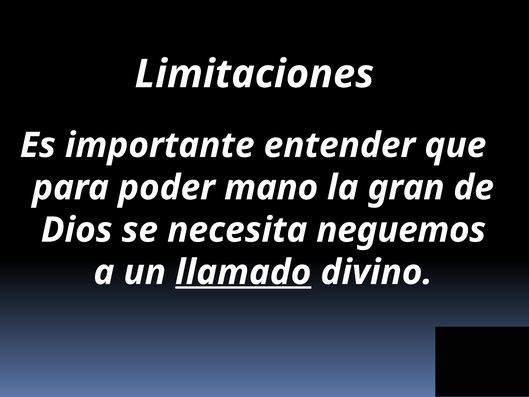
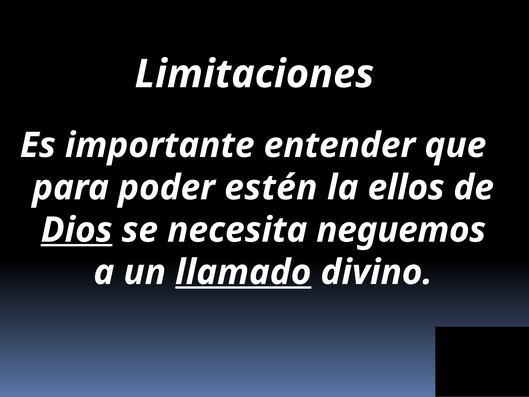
mano: mano -> estén
gran: gran -> ellos
Dios underline: none -> present
